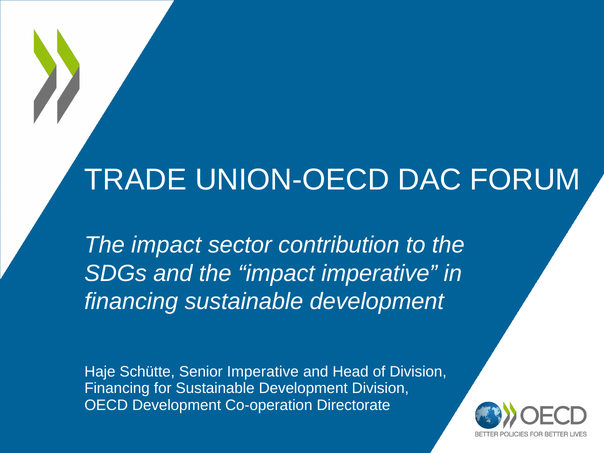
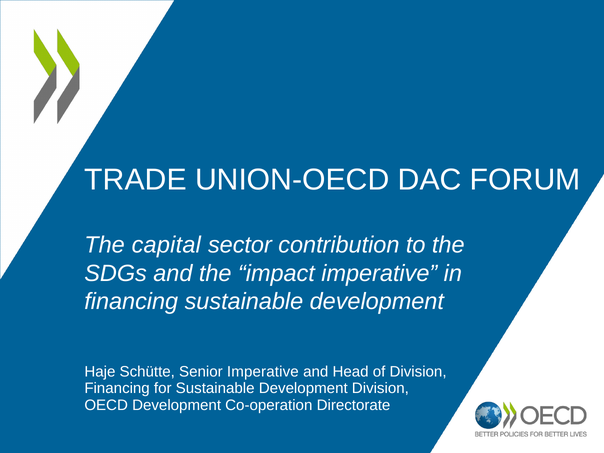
impact at (166, 245): impact -> capital
